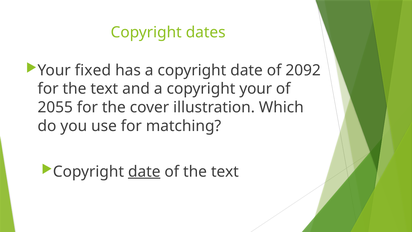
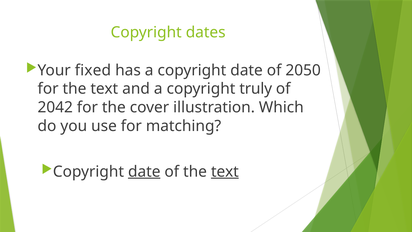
2092: 2092 -> 2050
copyright your: your -> truly
2055: 2055 -> 2042
text at (225, 171) underline: none -> present
